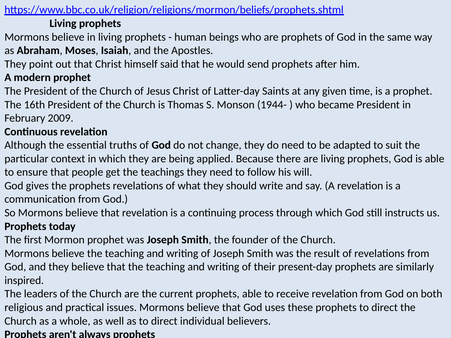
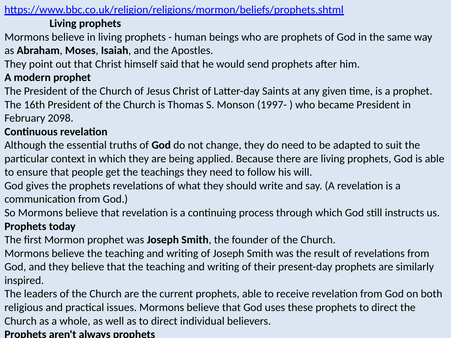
1944-: 1944- -> 1997-
2009: 2009 -> 2098
